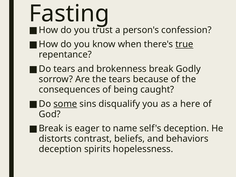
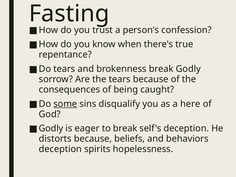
true underline: present -> none
Break at (51, 128): Break -> Godly
to name: name -> break
distorts contrast: contrast -> because
